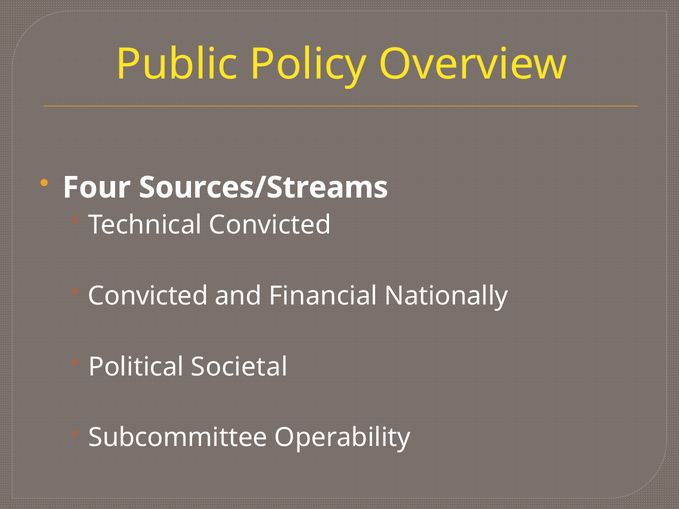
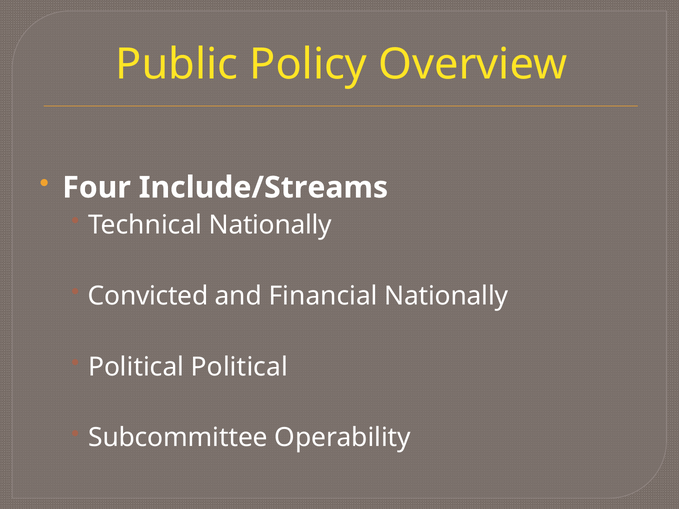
Sources/Streams: Sources/Streams -> Include/Streams
Technical Convicted: Convicted -> Nationally
Political Societal: Societal -> Political
